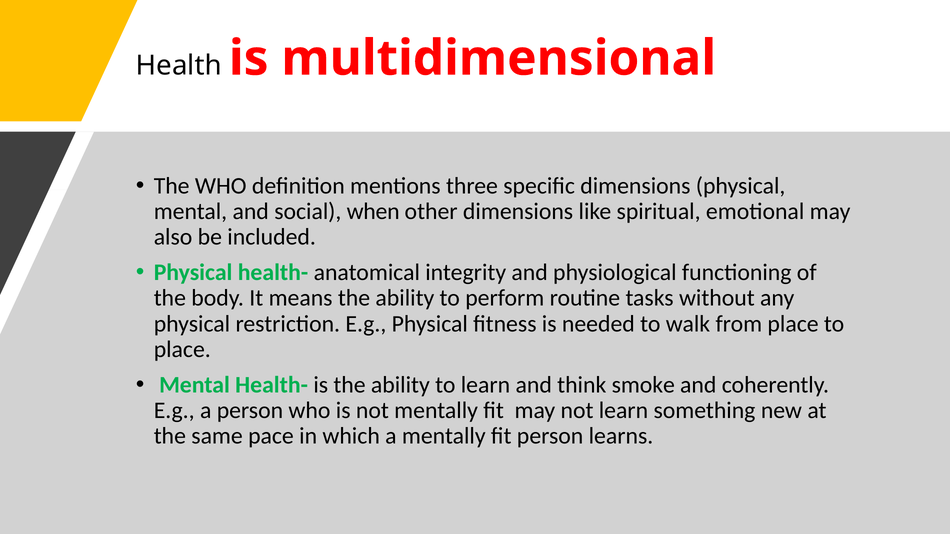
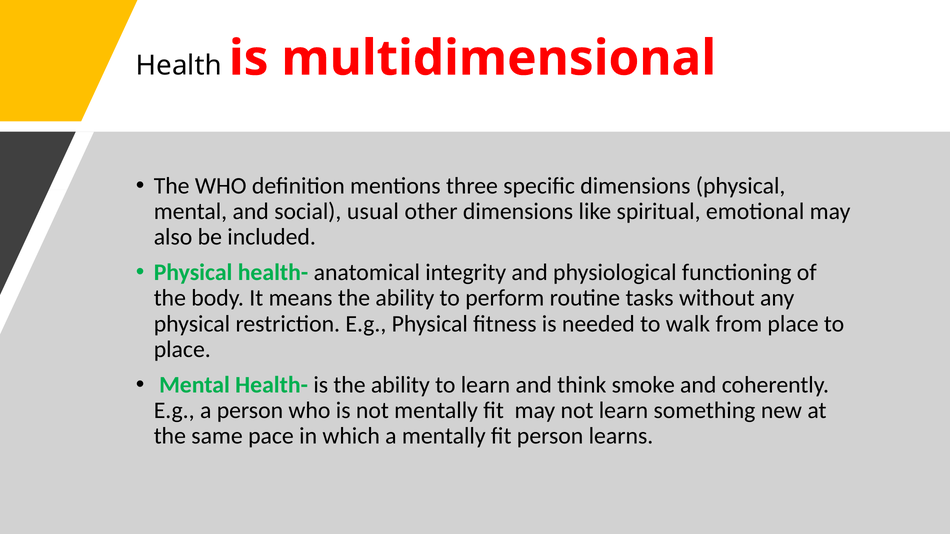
when: when -> usual
